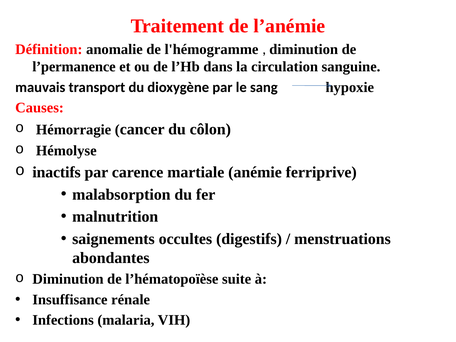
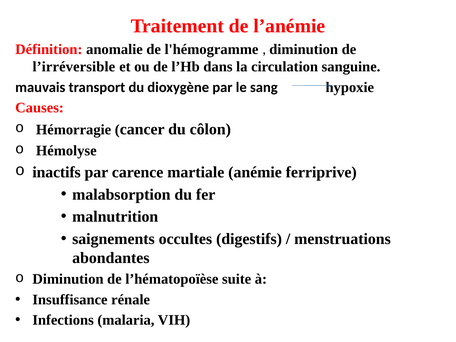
l’permanence: l’permanence -> l’irréversible
